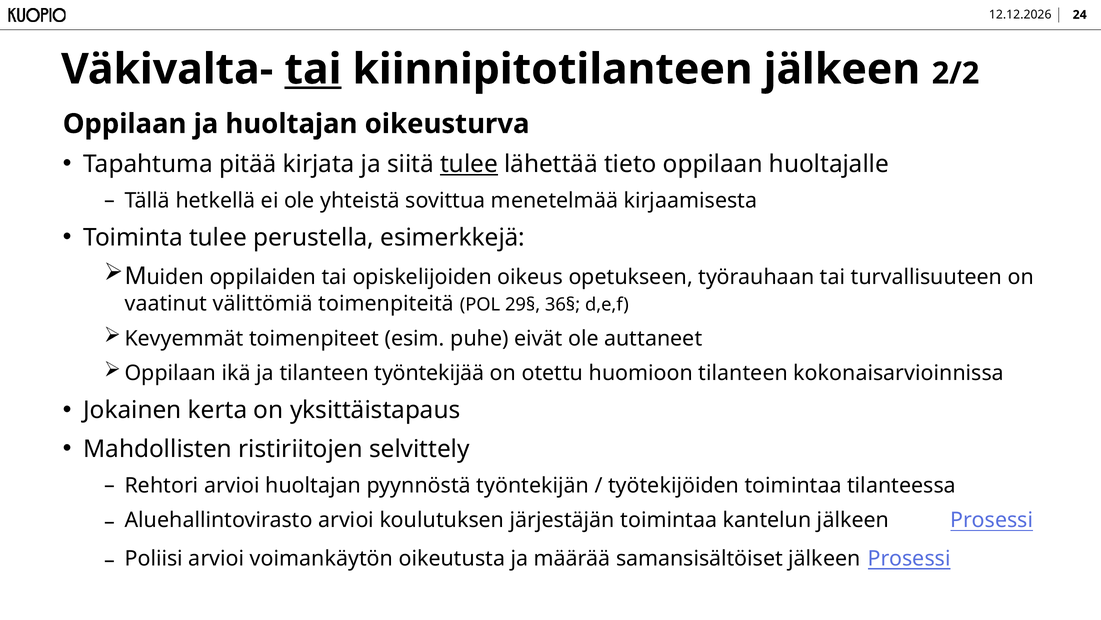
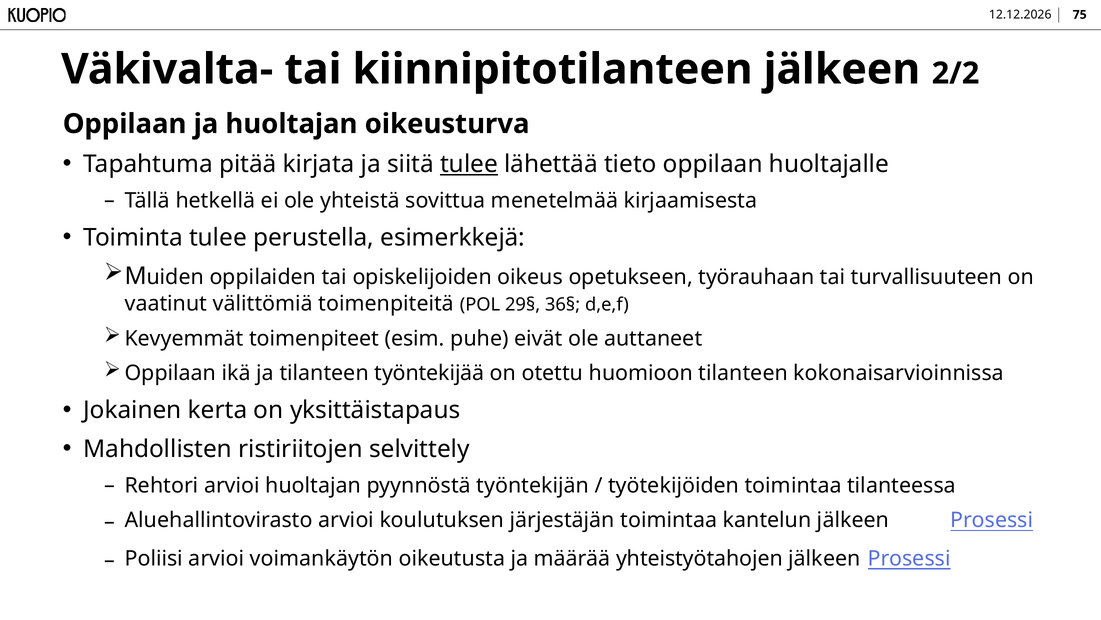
24: 24 -> 75
tai at (313, 69) underline: present -> none
samansisältöiset: samansisältöiset -> yhteistyötahojen
